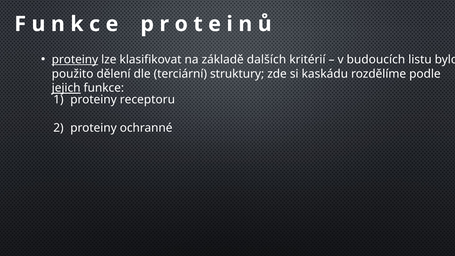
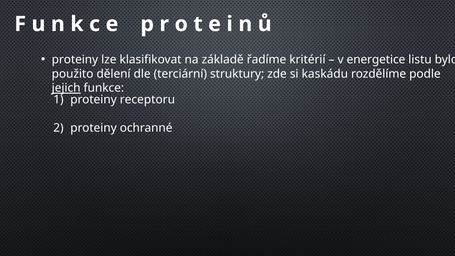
proteiny at (75, 60) underline: present -> none
dalších: dalších -> řadíme
budoucích: budoucích -> energetice
